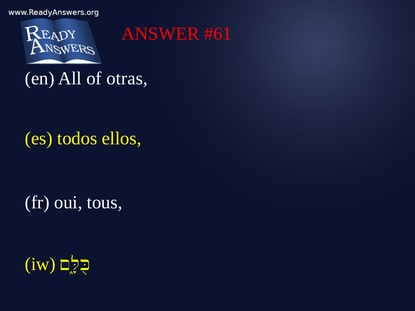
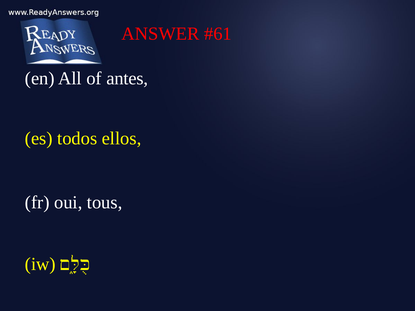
otras: otras -> antes
